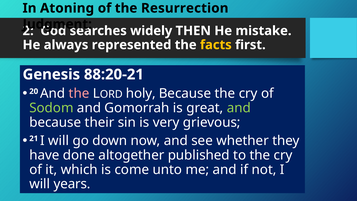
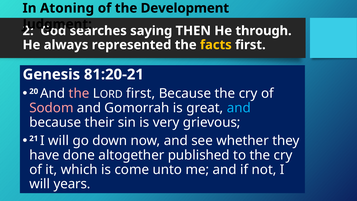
Resurrection: Resurrection -> Development
widely: widely -> saying
mistake: mistake -> through
88:20-21: 88:20-21 -> 81:20-21
holy at (141, 93): holy -> first
Sodom colour: light green -> pink
and at (239, 108) colour: light green -> light blue
